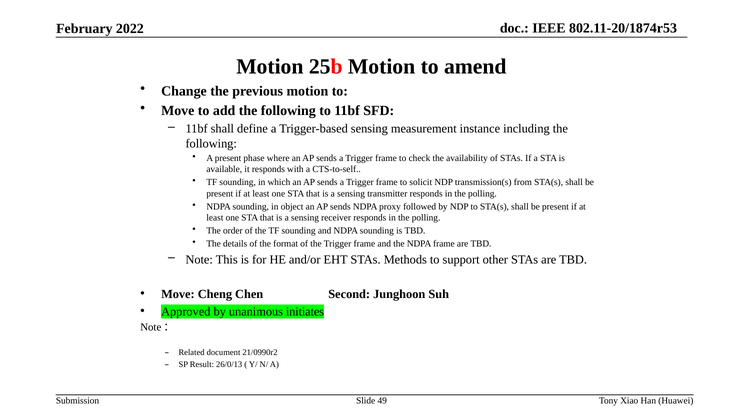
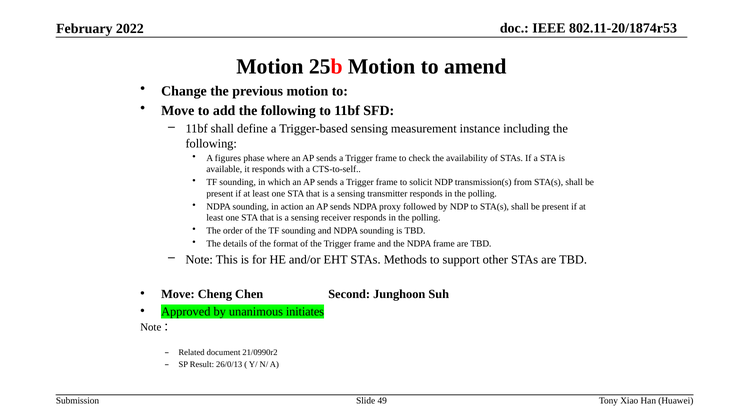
A present: present -> figures
object: object -> action
